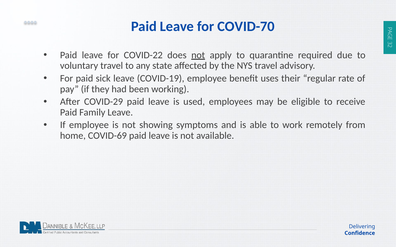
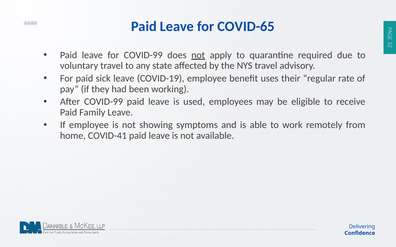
COVID-70: COVID-70 -> COVID-65
for COVID-22: COVID-22 -> COVID-99
After COVID-29: COVID-29 -> COVID-99
COVID-69: COVID-69 -> COVID-41
